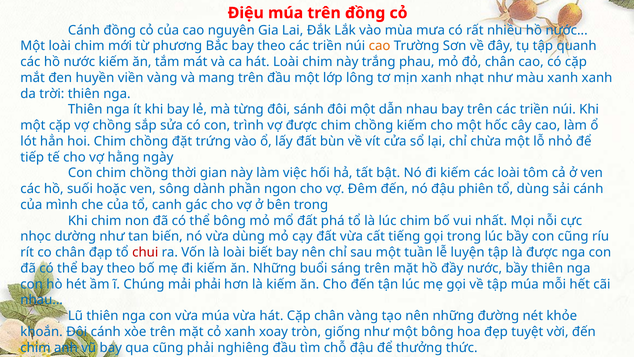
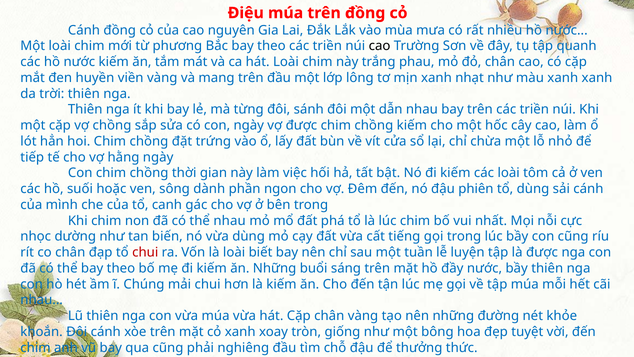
cao at (380, 46) colour: orange -> black
con trình: trình -> ngày
thể bông: bông -> nhau
mải phải: phải -> chui
